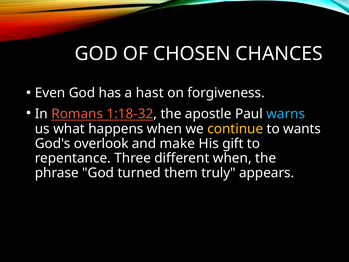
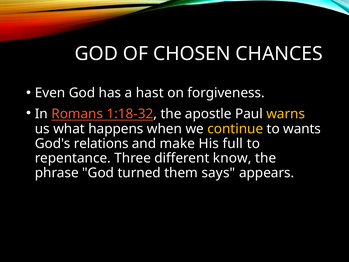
warns colour: light blue -> yellow
overlook: overlook -> relations
gift: gift -> full
different when: when -> know
truly: truly -> says
